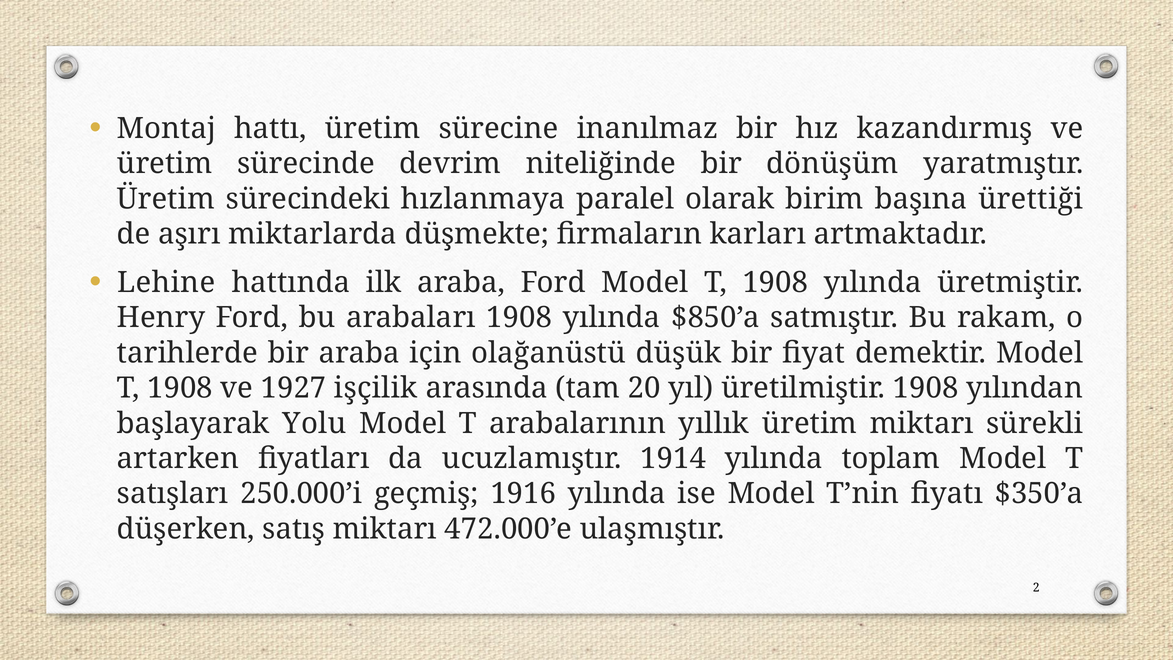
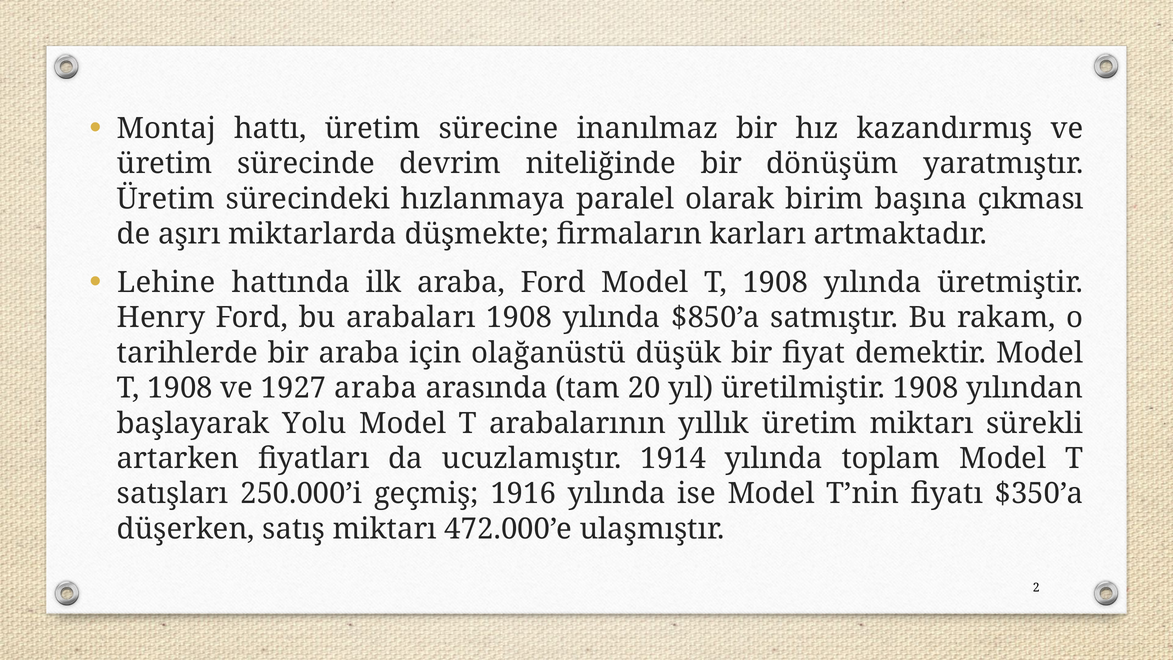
ürettiği: ürettiği -> çıkması
1927 işçilik: işçilik -> araba
